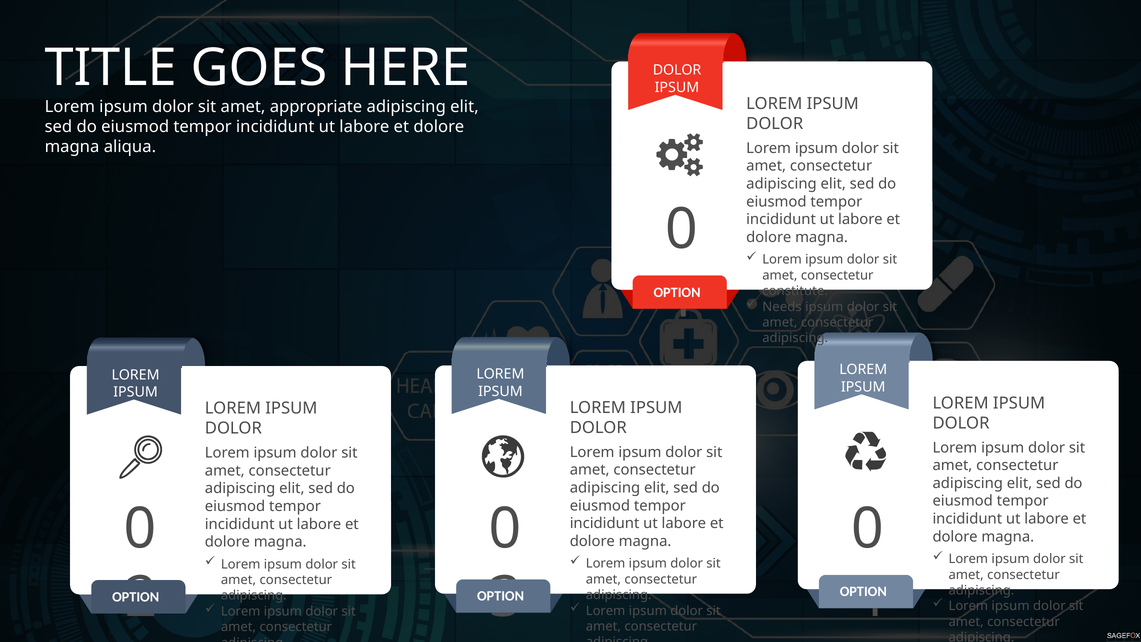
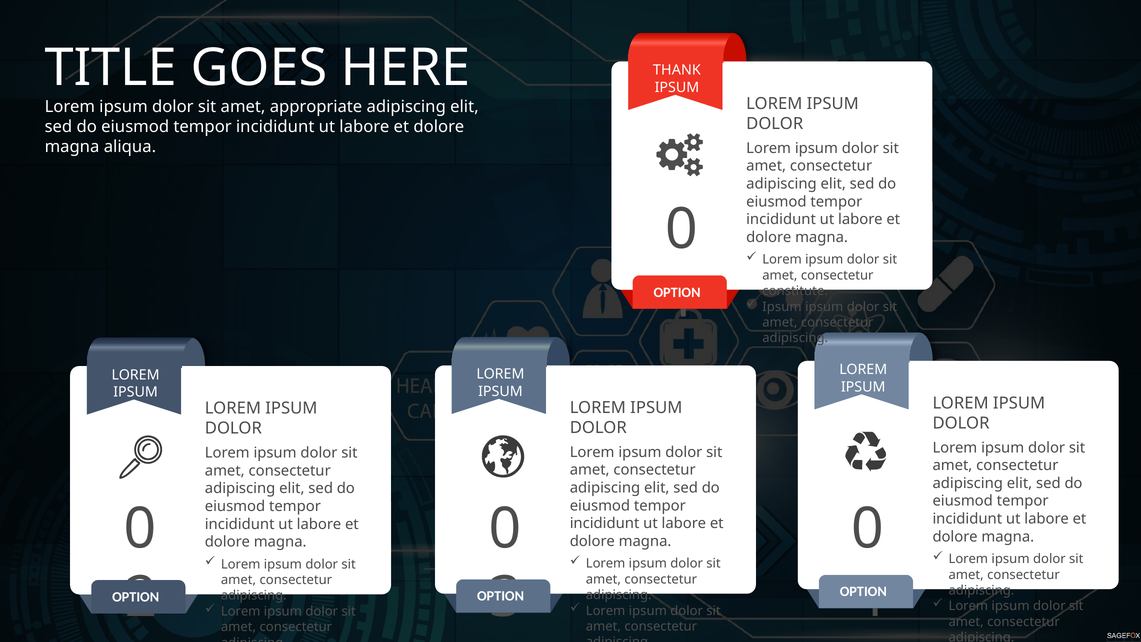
DOLOR at (677, 70): DOLOR -> THANK
Needs at (782, 307): Needs -> Ipsum
